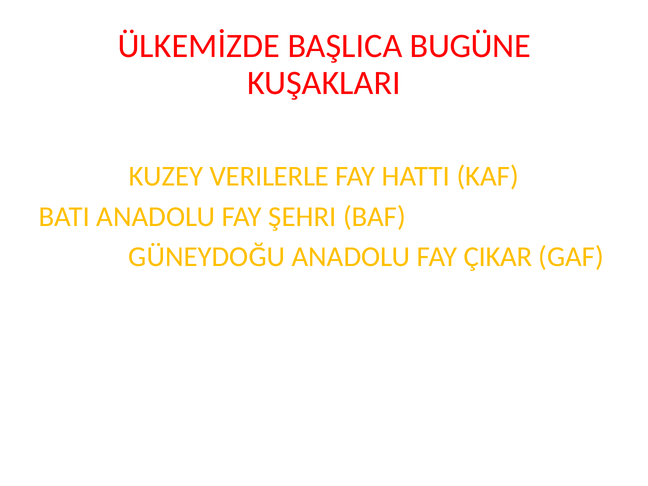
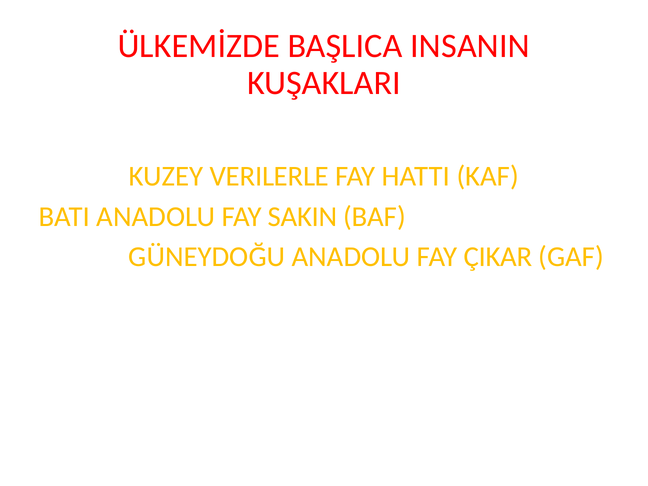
BUGÜNE: BUGÜNE -> INSANIN
ŞEHRI: ŞEHRI -> SAKIN
